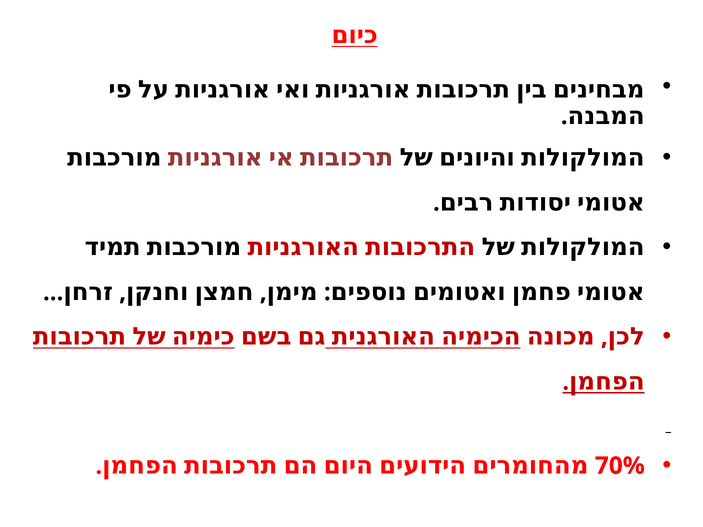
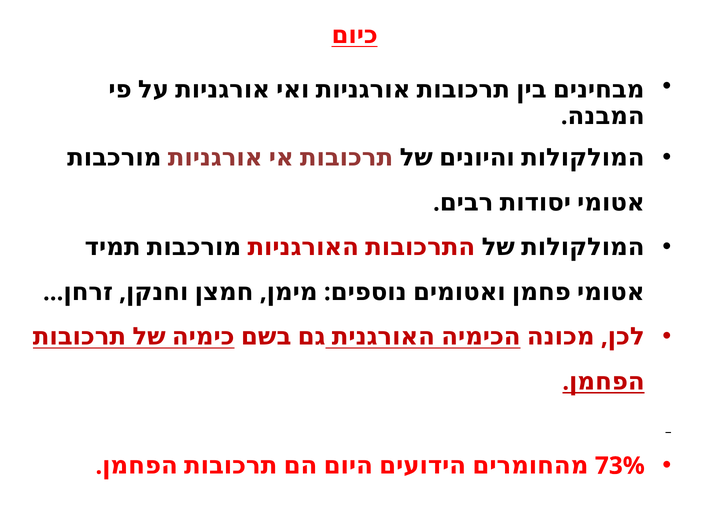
70%: 70% -> 73%
